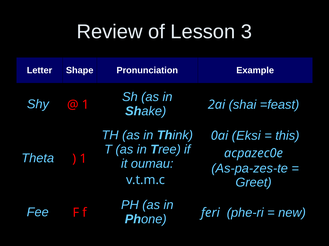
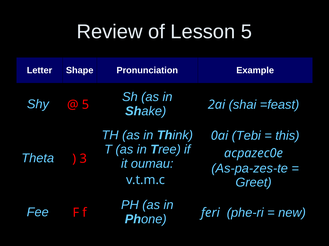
Lesson 3: 3 -> 5
1 at (86, 105): 1 -> 5
Eksi: Eksi -> Tebi
1 at (83, 159): 1 -> 3
